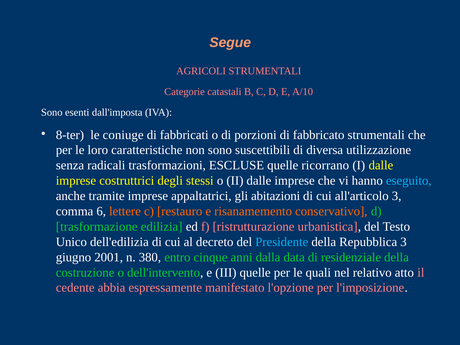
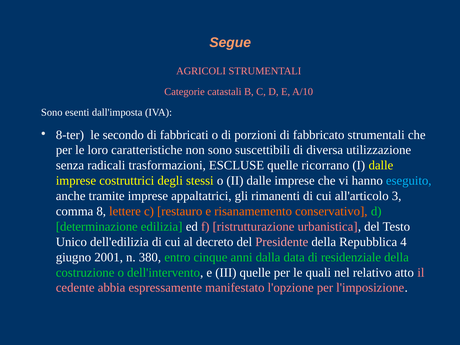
coniuge: coniuge -> secondo
abitazioni: abitazioni -> rimanenti
6: 6 -> 8
trasformazione: trasformazione -> determinazione
Presidente colour: light blue -> pink
Repubblica 3: 3 -> 4
